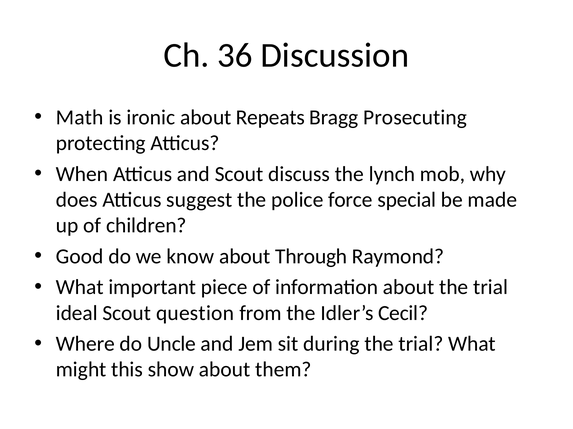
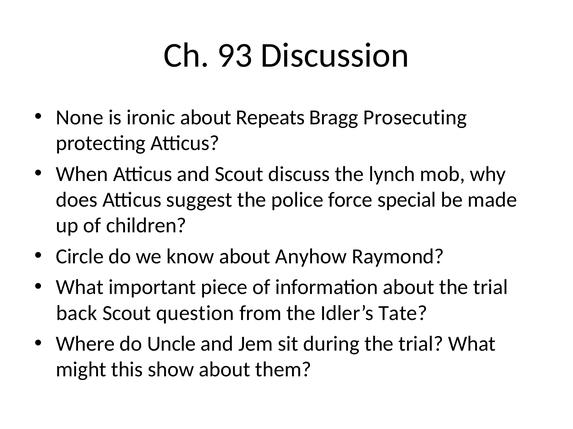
36: 36 -> 93
Math: Math -> None
Good: Good -> Circle
Through: Through -> Anyhow
ideal: ideal -> back
Cecil: Cecil -> Tate
